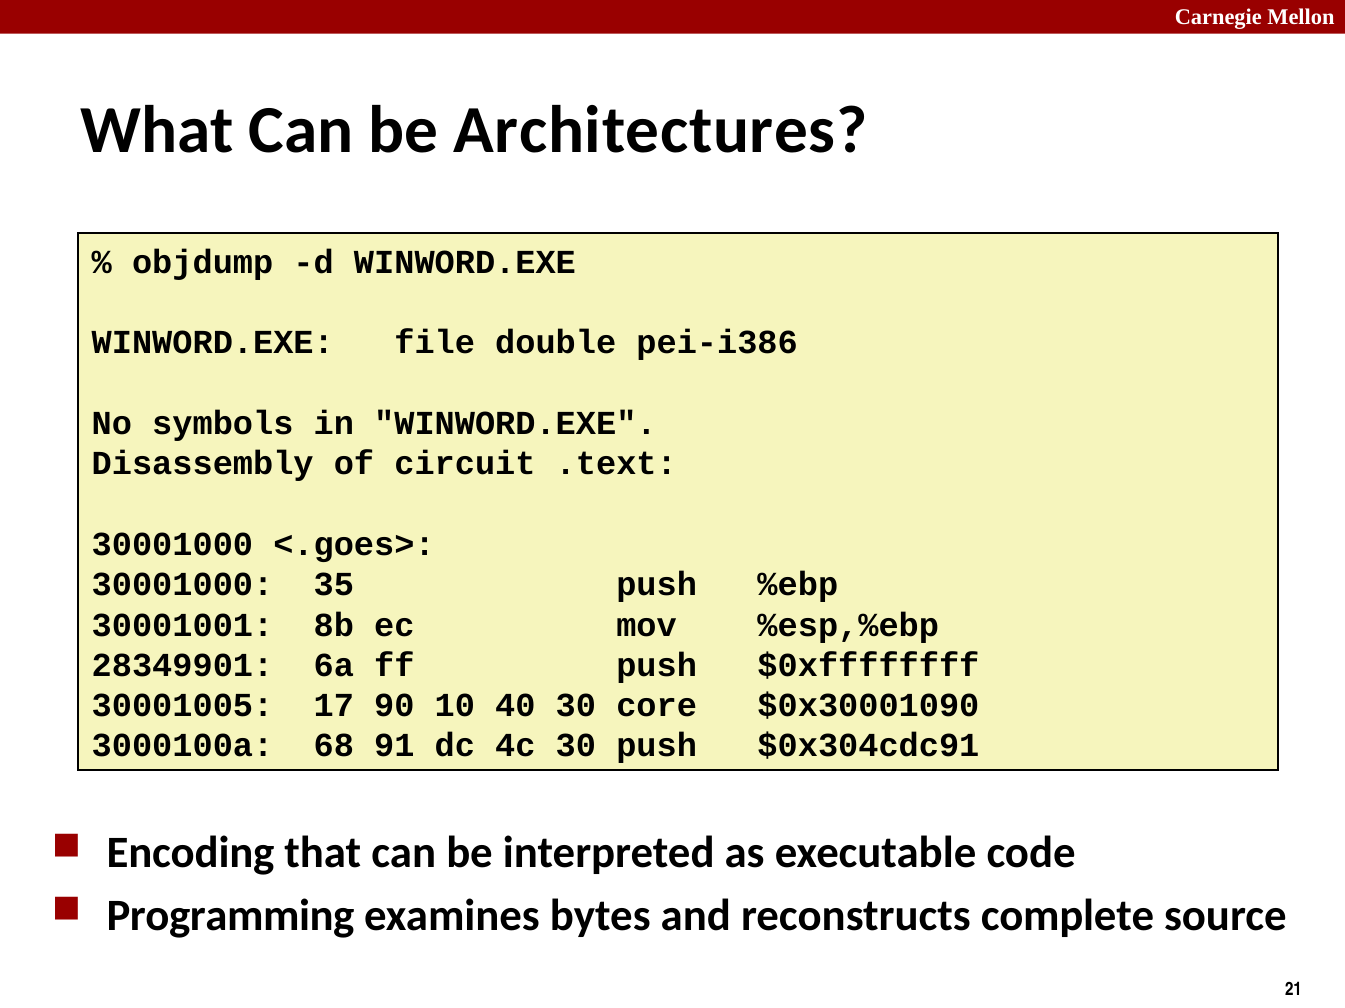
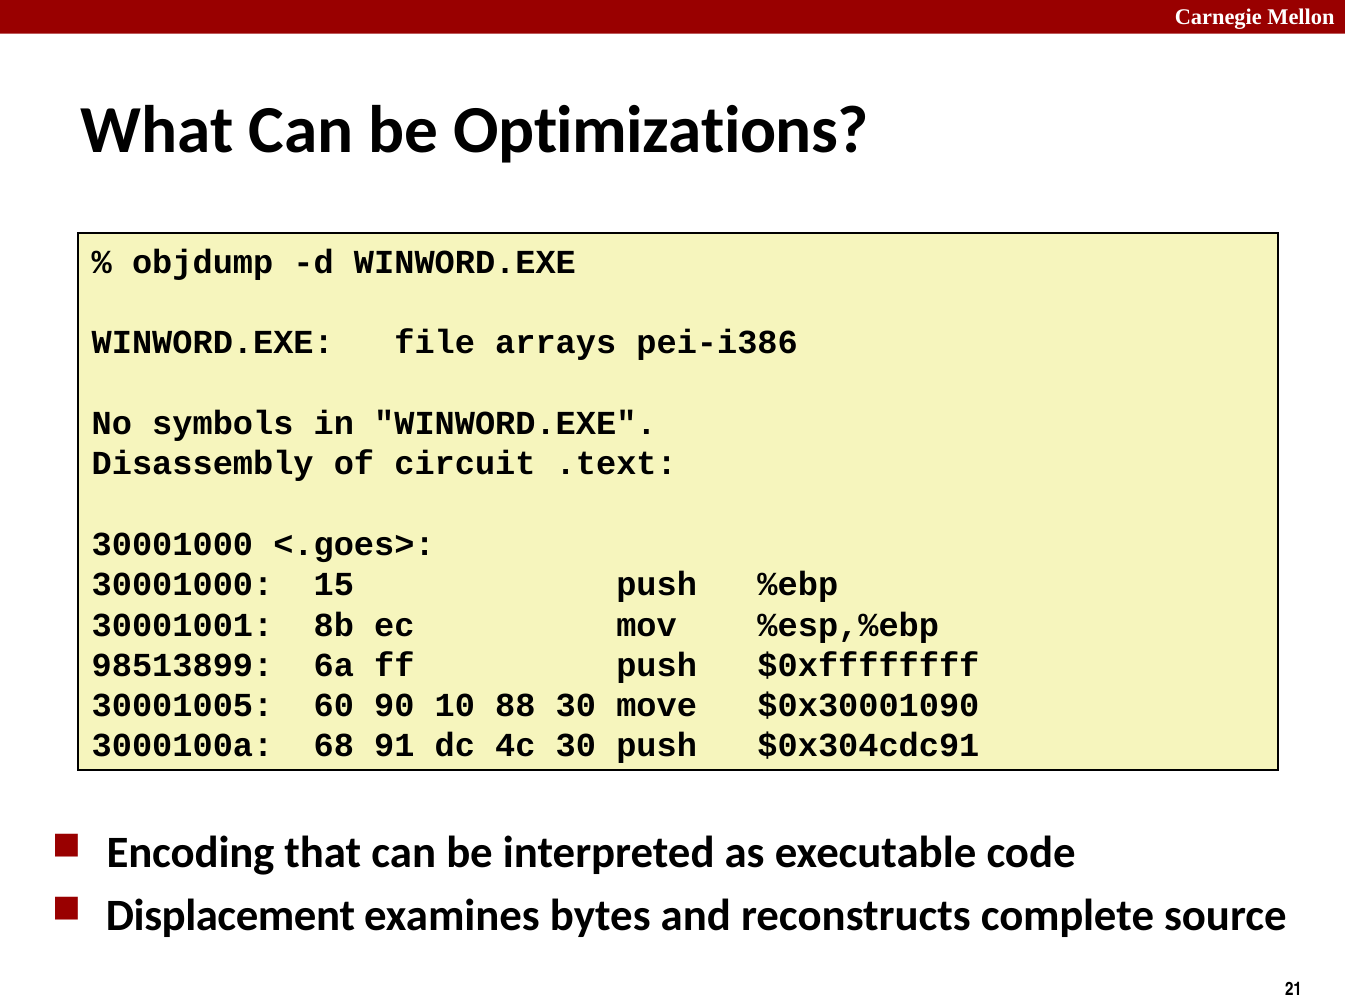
Architectures: Architectures -> Optimizations
double: double -> arrays
35: 35 -> 15
28349901: 28349901 -> 98513899
17: 17 -> 60
40: 40 -> 88
core: core -> move
Programming: Programming -> Displacement
